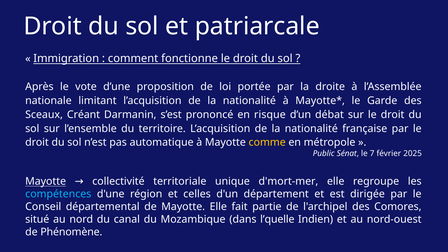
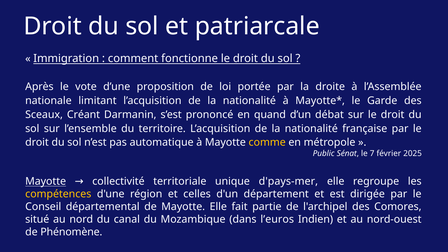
risque: risque -> quand
d'mort-mer: d'mort-mer -> d'pays-mer
compétences colour: light blue -> yellow
l’quelle: l’quelle -> l’euros
